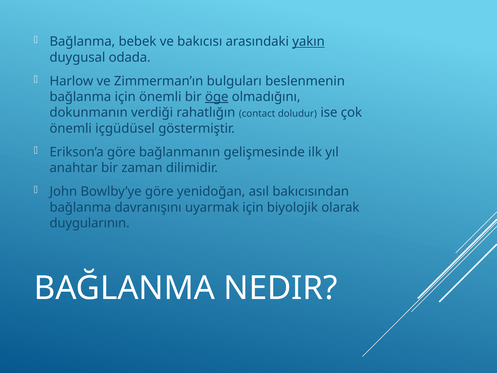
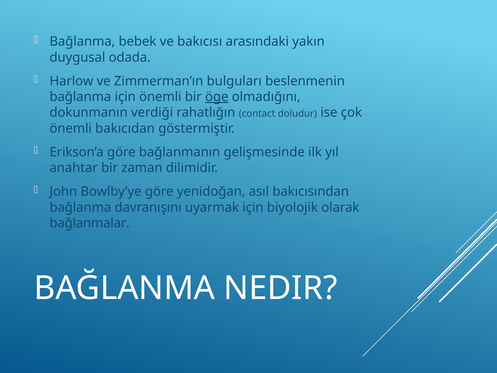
yakın underline: present -> none
içgüdüsel: içgüdüsel -> bakıcıdan
duygularının: duygularının -> bağlanmalar
